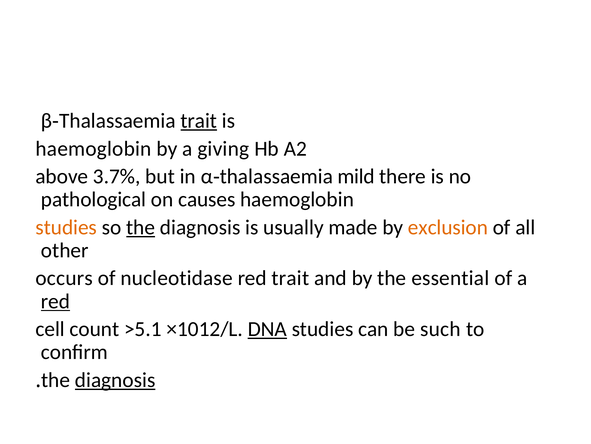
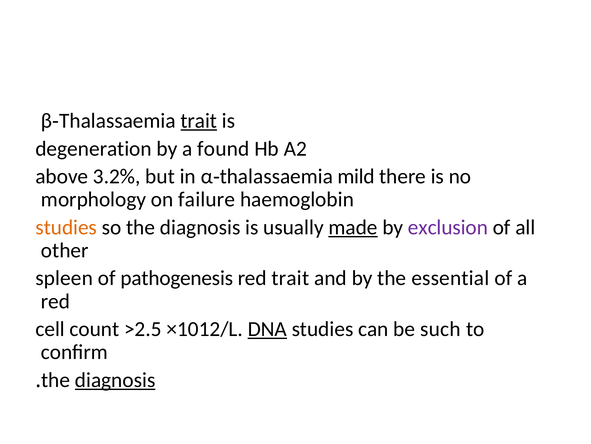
haemoglobin at (94, 148): haemoglobin -> degeneration
giving: giving -> found
3.7%: 3.7% -> 3.2%
pathological: pathological -> morphology
causes: causes -> failure
the at (141, 227) underline: present -> none
made underline: none -> present
exclusion colour: orange -> purple
occurs: occurs -> spleen
nucleotidase: nucleotidase -> pathogenesis
red at (55, 301) underline: present -> none
>5.1: >5.1 -> >2.5
